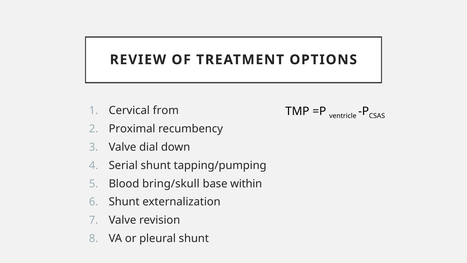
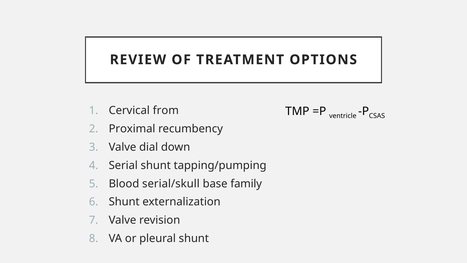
bring/skull: bring/skull -> serial/skull
within: within -> family
